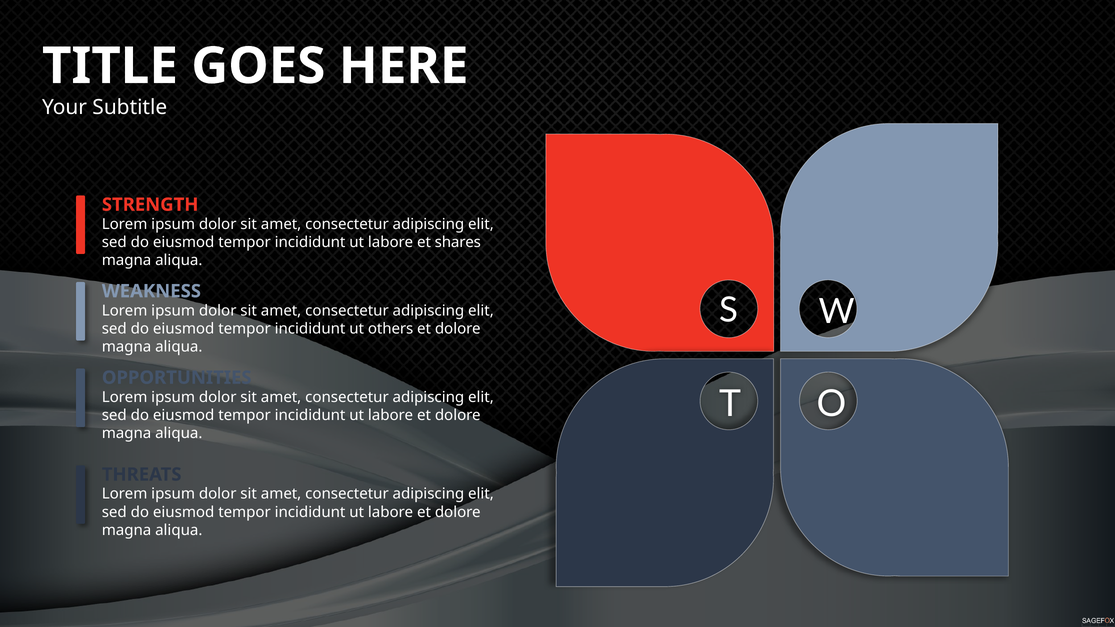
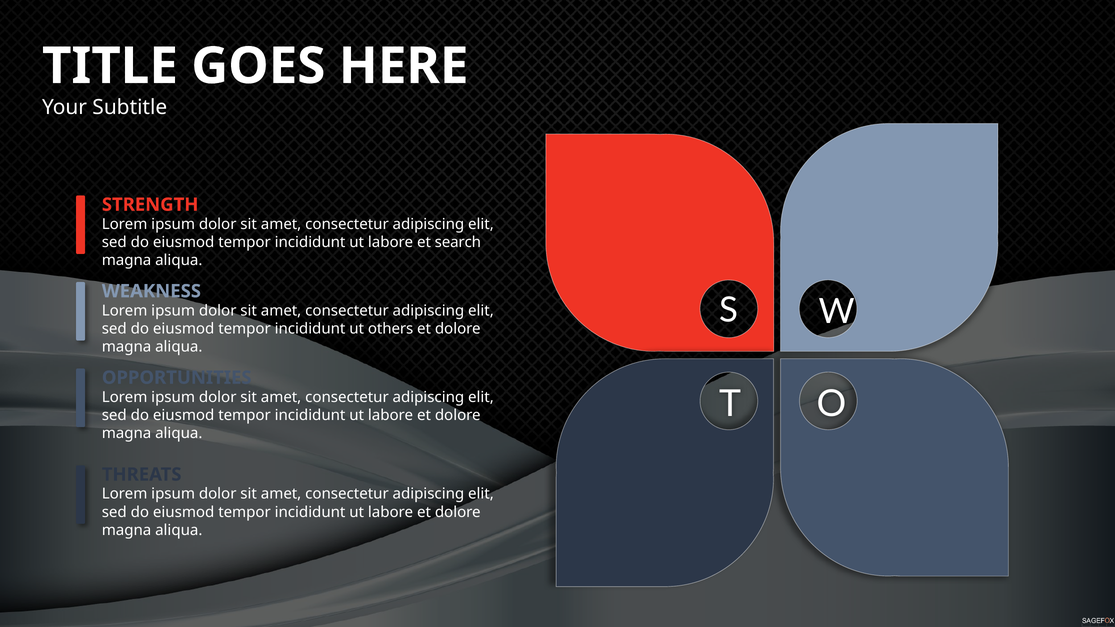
shares: shares -> search
